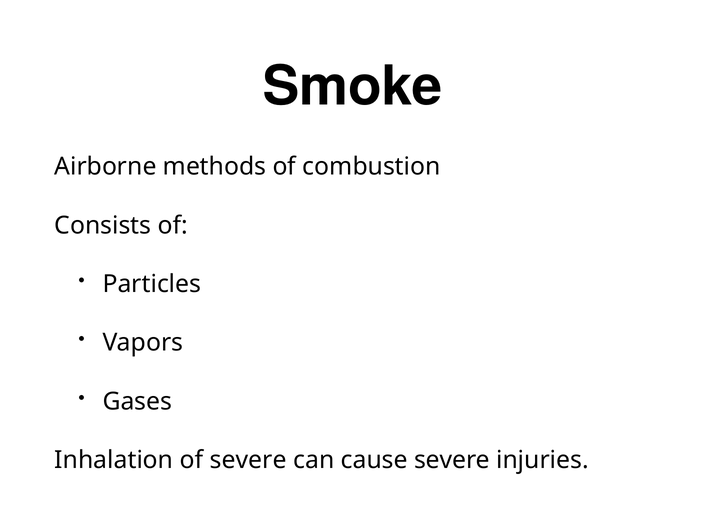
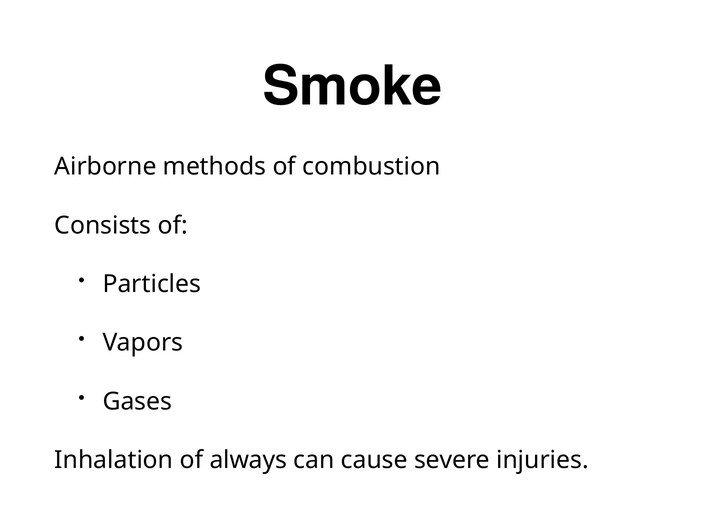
of severe: severe -> always
